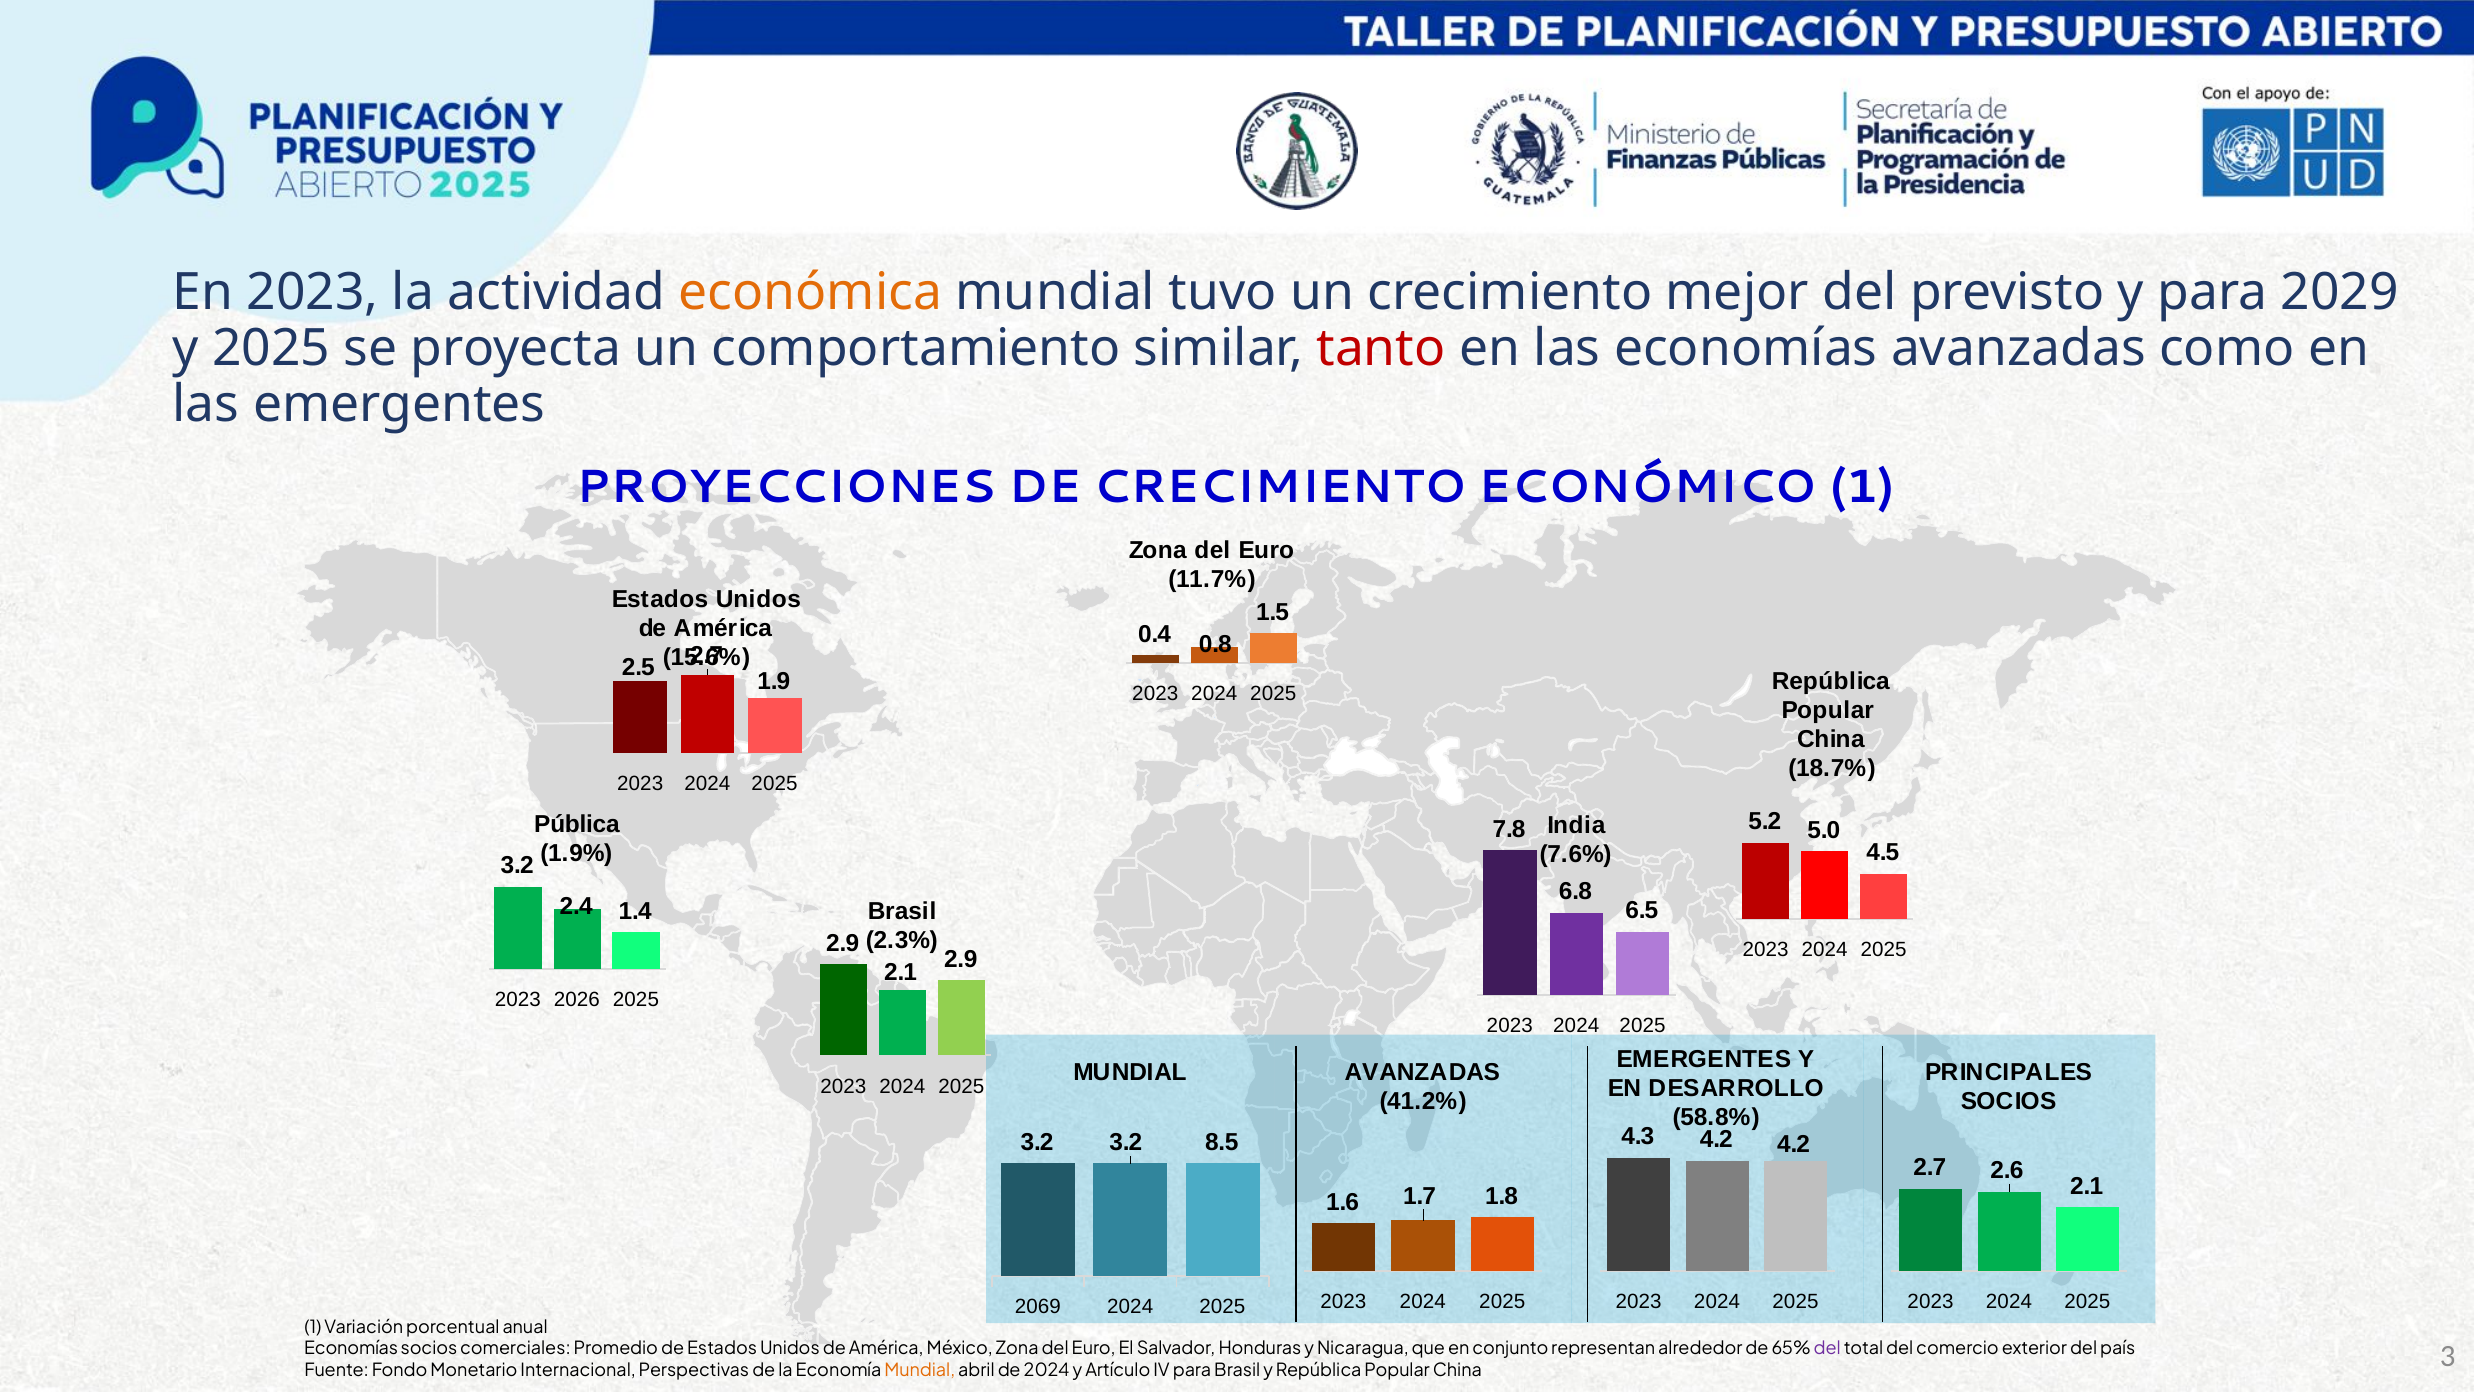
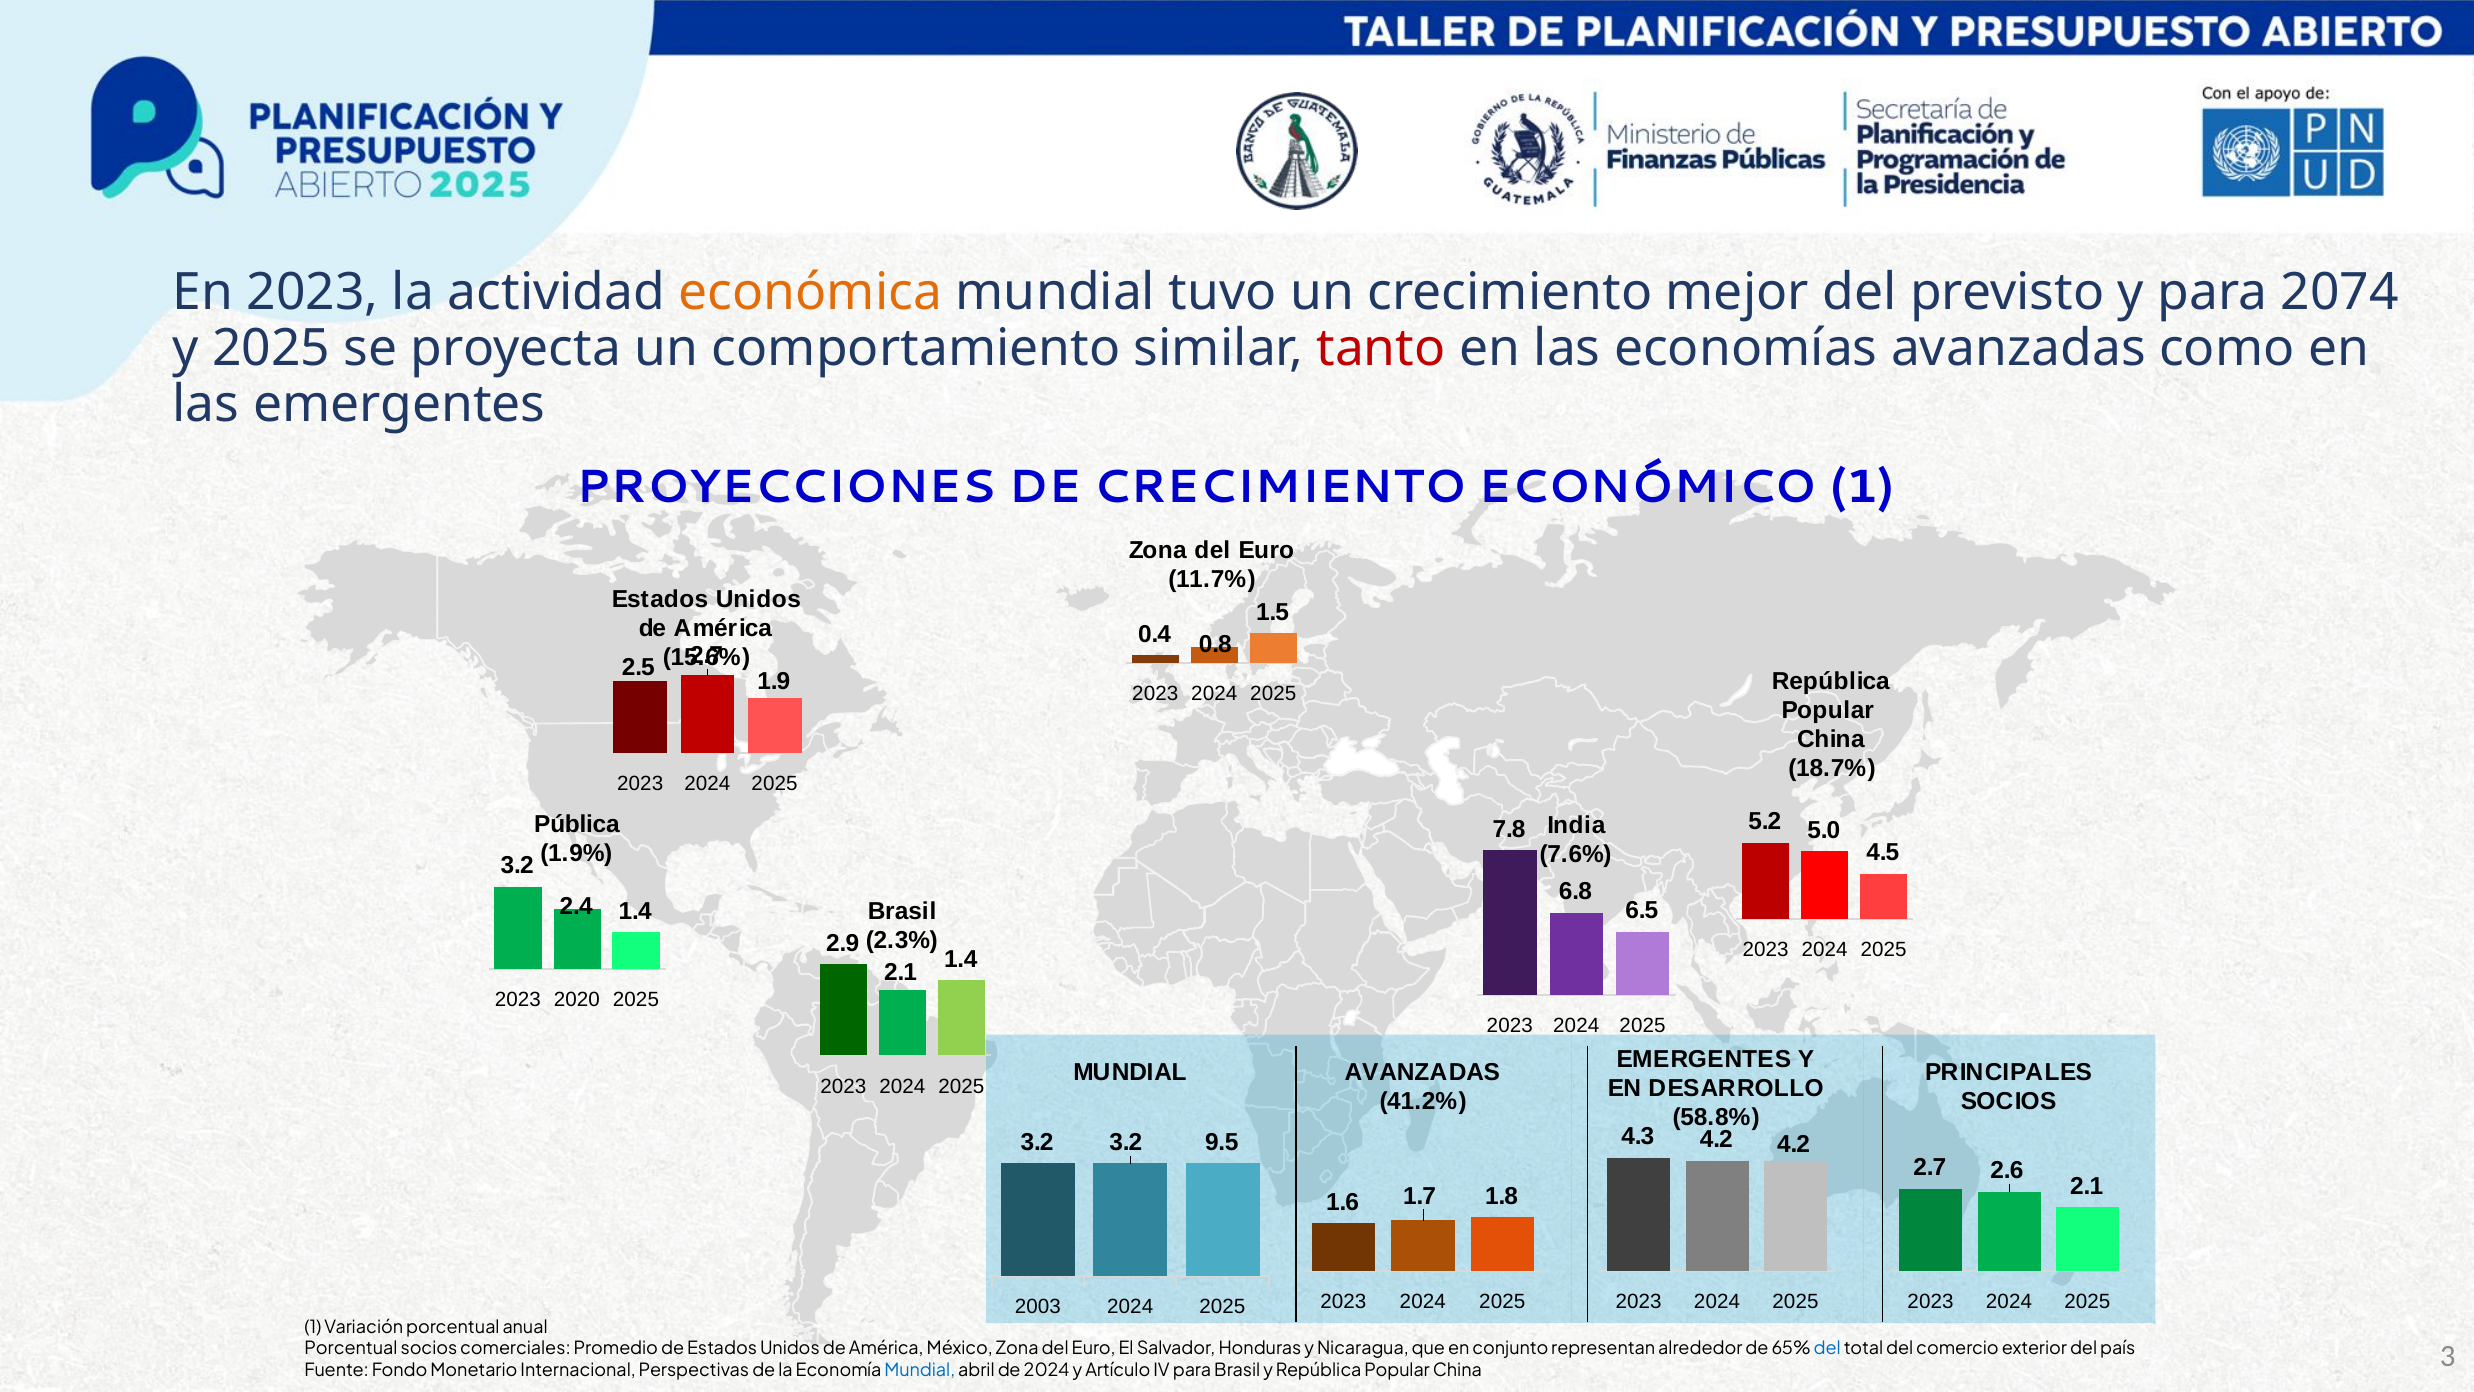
2029: 2029 -> 2074
2.9 at (961, 959): 2.9 -> 1.4
2026: 2026 -> 2020
8.5: 8.5 -> 9.5
2069: 2069 -> 2003
Economías at (351, 1348): Economías -> Porcentual
del at (1827, 1348) colour: purple -> blue
Mundial at (920, 1370) colour: orange -> blue
